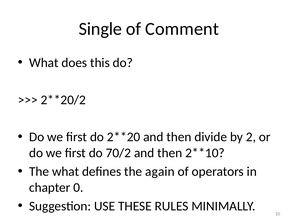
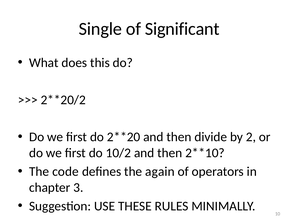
Comment: Comment -> Significant
70/2: 70/2 -> 10/2
The what: what -> code
0: 0 -> 3
